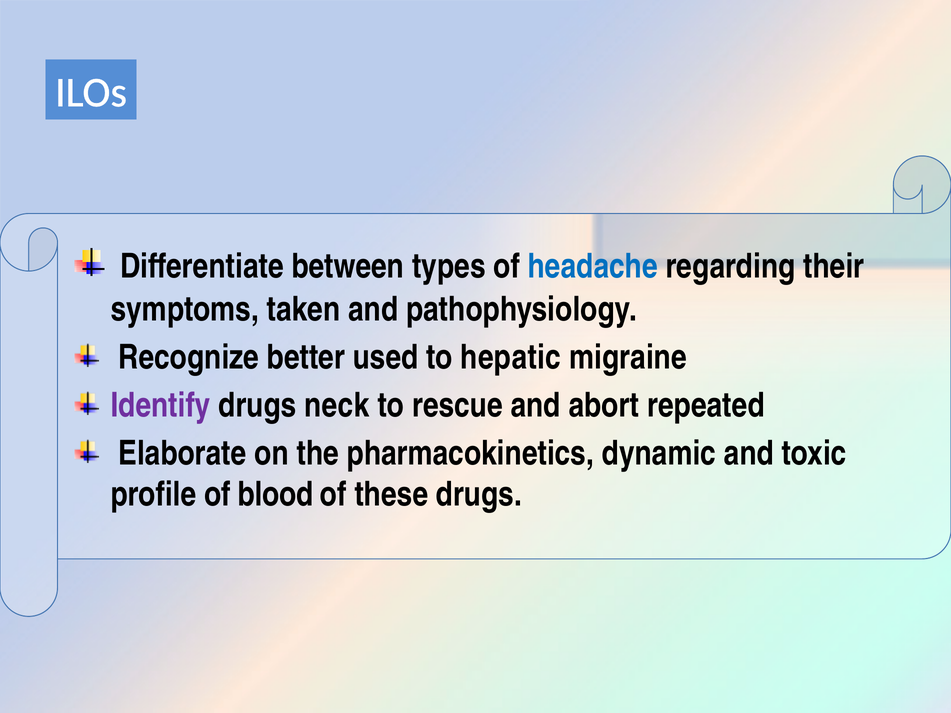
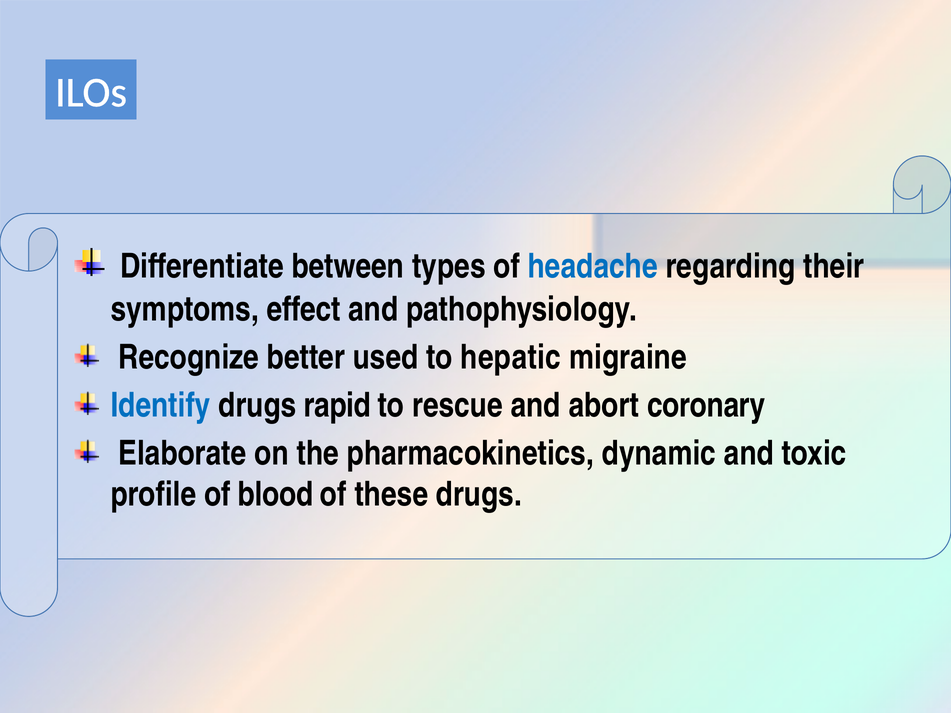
taken: taken -> effect
Identify colour: purple -> blue
neck: neck -> rapid
repeated: repeated -> coronary
